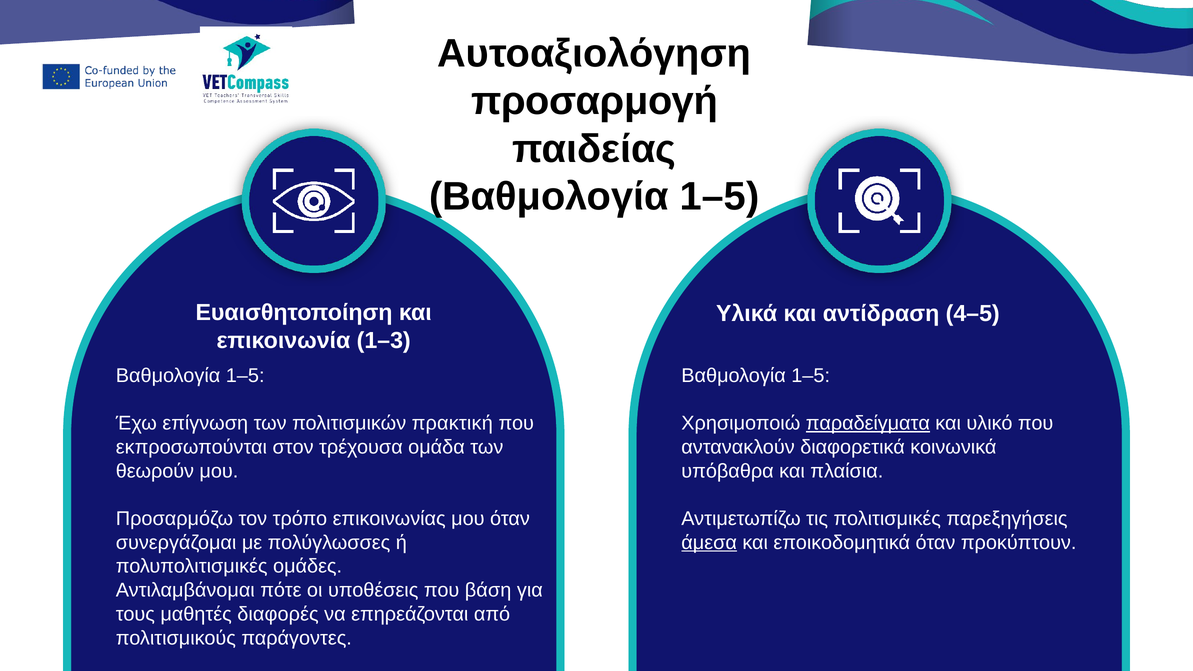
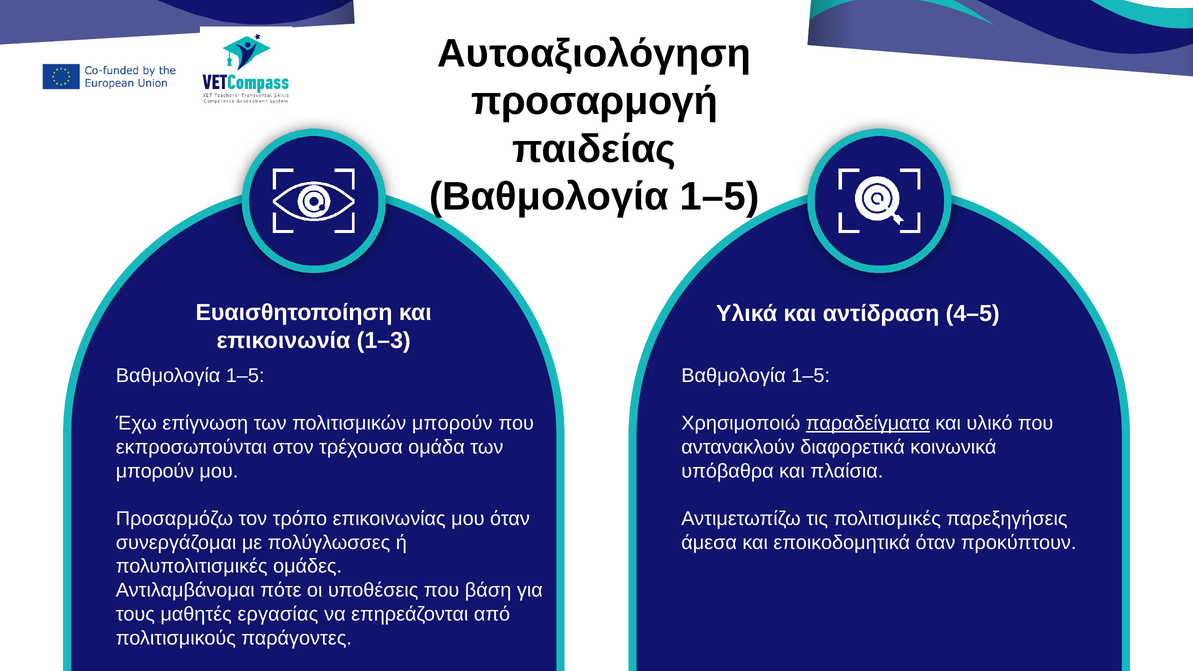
πολιτισμικών πρακτική: πρακτική -> μπορούν
θεωρούν at (155, 471): θεωρούν -> μπορούν
άμεσα underline: present -> none
διαφορές: διαφορές -> εργασίας
